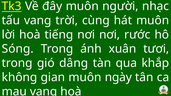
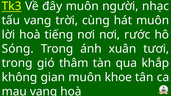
dâng: dâng -> thâm
ngày: ngày -> khoe
